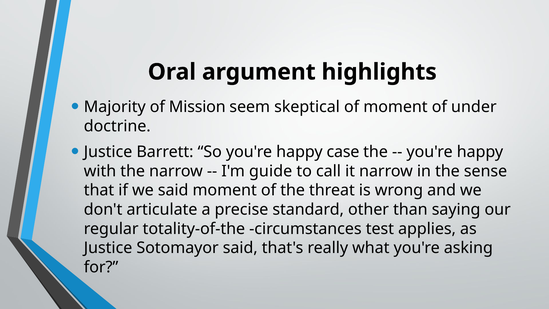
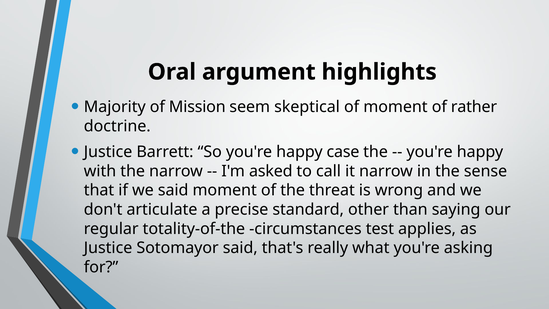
under: under -> rather
guide: guide -> asked
